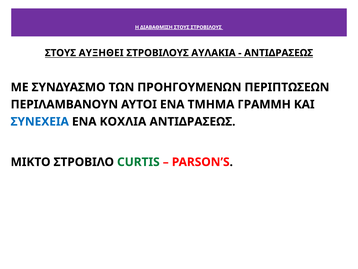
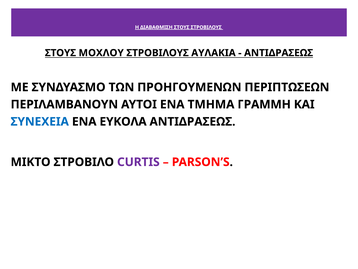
ΑΥΞΗΘΕΙ: ΑΥΞΗΘΕΙ -> ΜΟΧΛΟΥ
ΚΟΧΛΙΑ: ΚΟΧΛΙΑ -> ΕΥΚΟΛΑ
CURTIS colour: green -> purple
